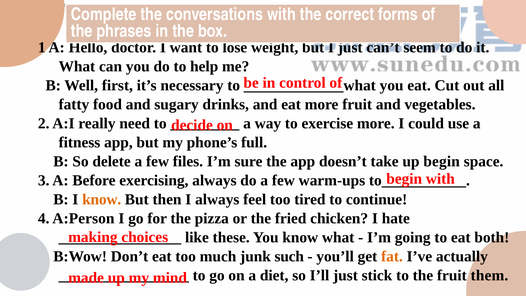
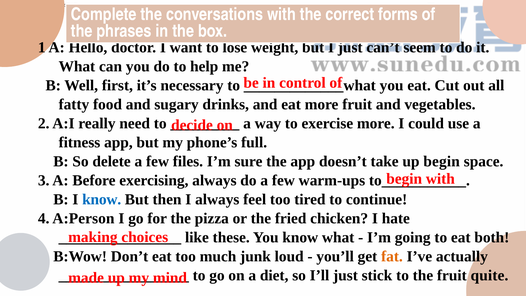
know at (102, 199) colour: orange -> blue
such: such -> loud
them: them -> quite
